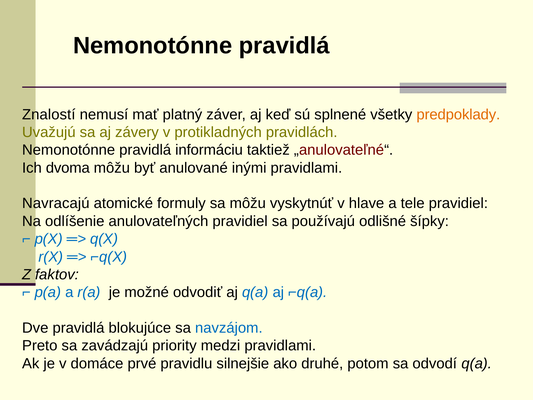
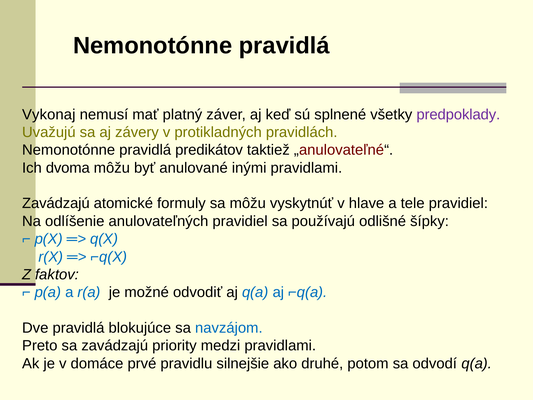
Znalostí: Znalostí -> Vykonaj
predpoklady colour: orange -> purple
informáciu: informáciu -> predikátov
Navracajú at (56, 203): Navracajú -> Zavádzajú
